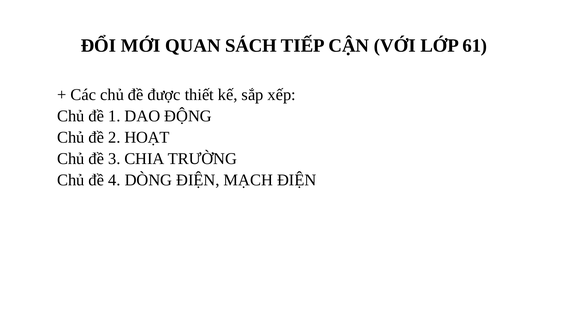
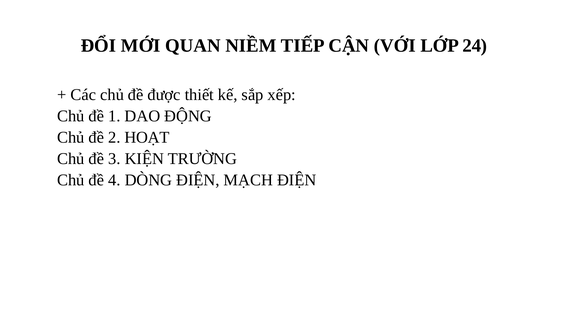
SÁCH: SÁCH -> NIỀM
61: 61 -> 24
CHIA: CHIA -> KIỆN
